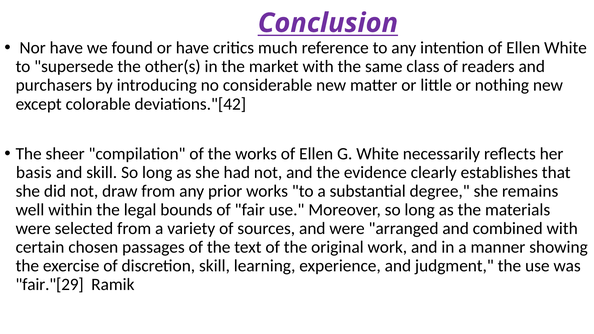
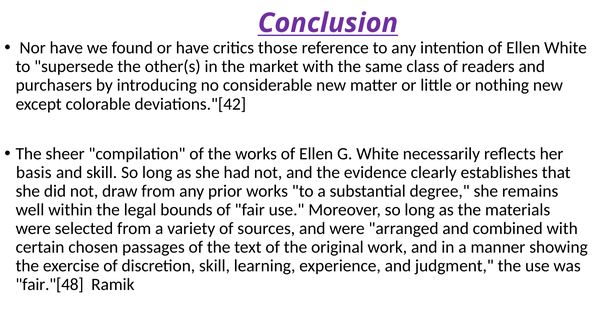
much: much -> those
fair."[29: fair."[29 -> fair."[48
